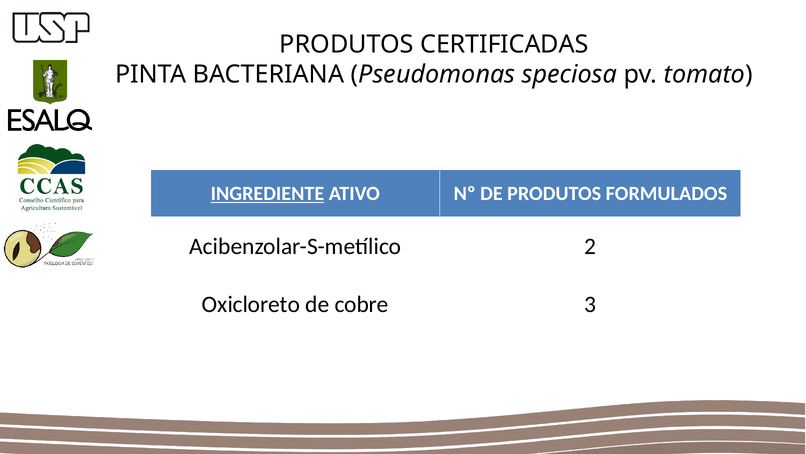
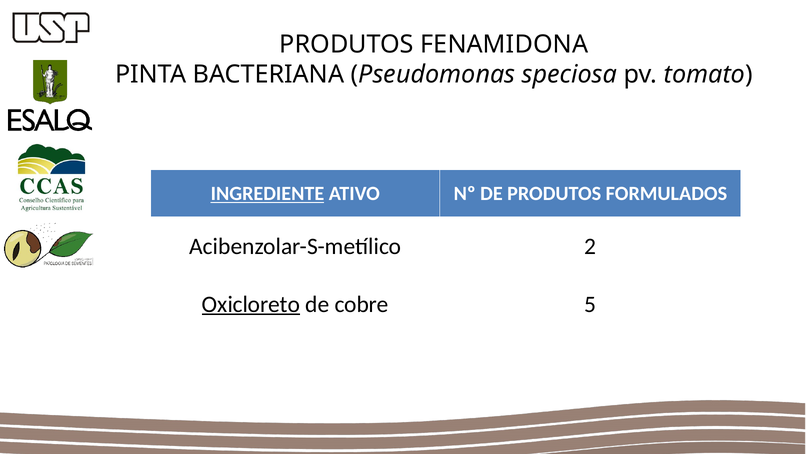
CERTIFICADAS: CERTIFICADAS -> FENAMIDONA
Oxicloreto underline: none -> present
3: 3 -> 5
